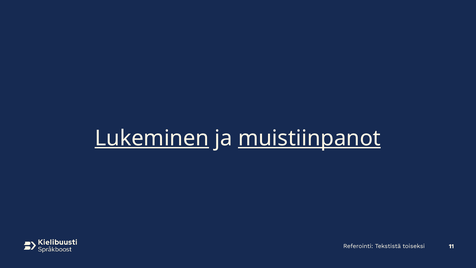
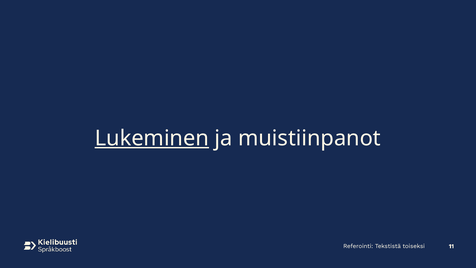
muistiinpanot underline: present -> none
